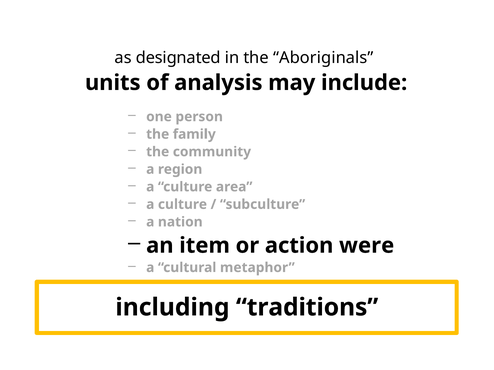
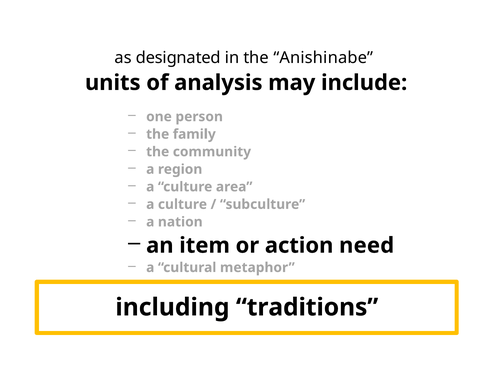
Aboriginals: Aboriginals -> Anishinabe
were: were -> need
